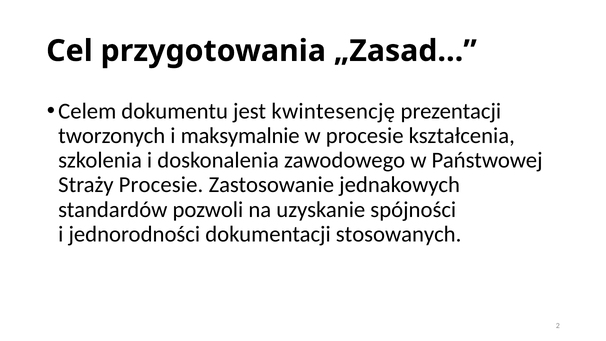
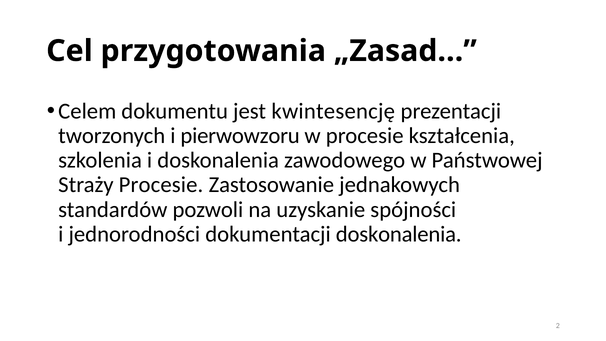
maksymalnie: maksymalnie -> pierwowzoru
dokumentacji stosowanych: stosowanych -> doskonalenia
